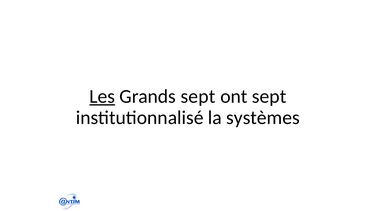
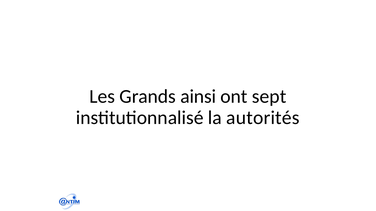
Les underline: present -> none
Grands sept: sept -> ainsi
systèmes: systèmes -> autorités
